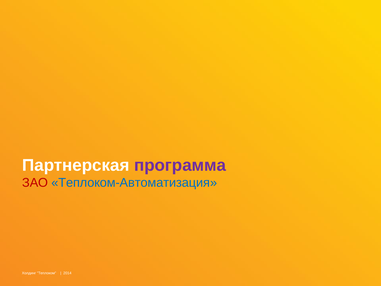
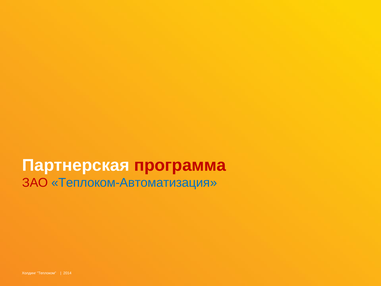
программа colour: purple -> red
